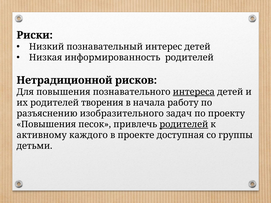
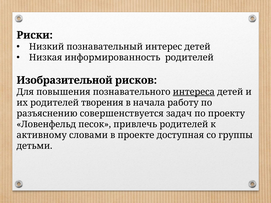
Нетрадиционной: Нетрадиционной -> Изобразительной
изобразительного: изобразительного -> совершенствуется
Повышения at (46, 125): Повышения -> Ловенфельд
родителей at (184, 125) underline: present -> none
каждого: каждого -> словами
